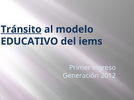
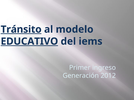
EDUCATIVO underline: none -> present
